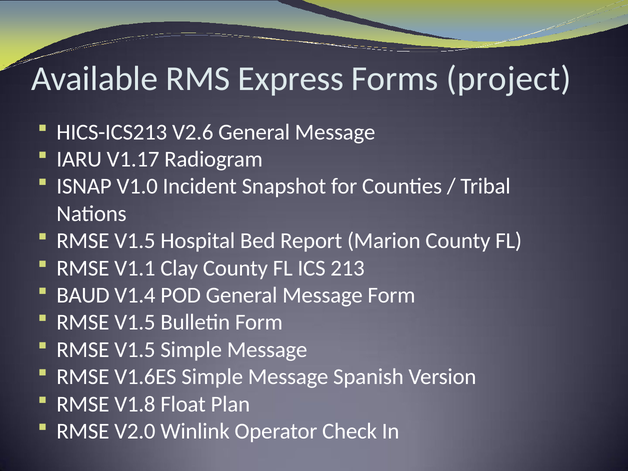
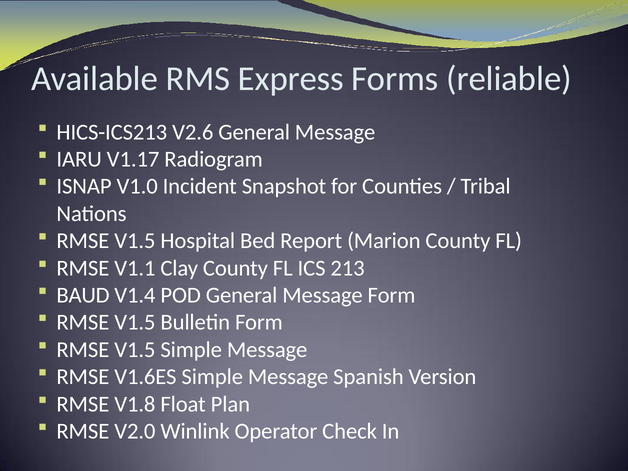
project: project -> reliable
